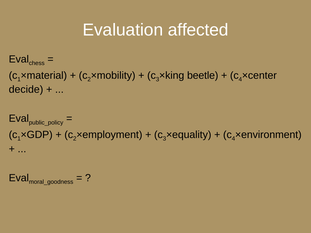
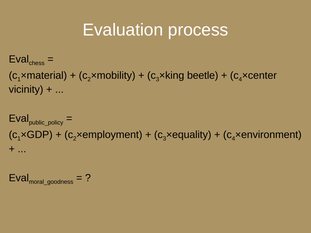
affected: affected -> process
decide: decide -> vicinity
